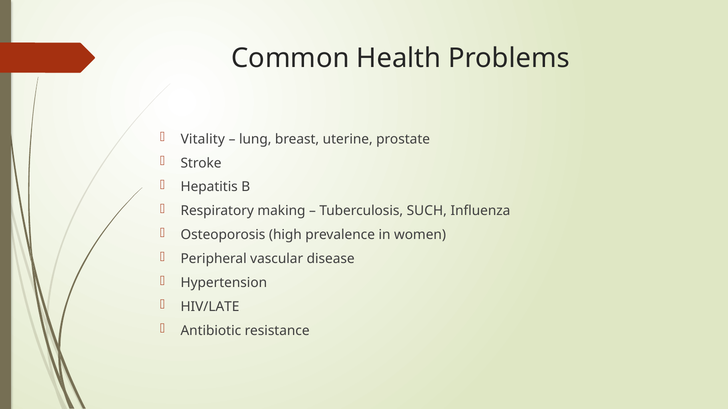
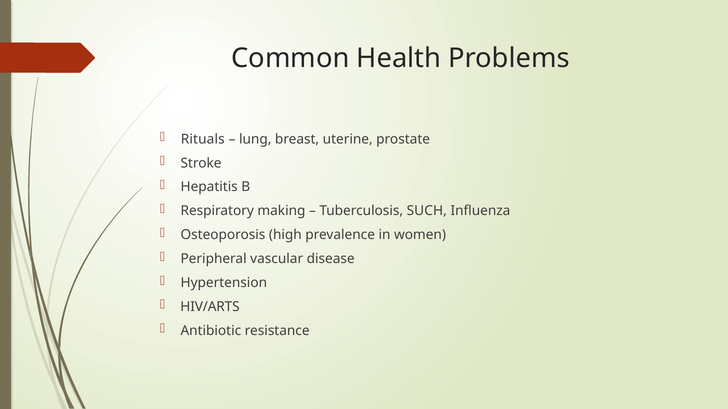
Vitality: Vitality -> Rituals
HIV/LATE: HIV/LATE -> HIV/ARTS
